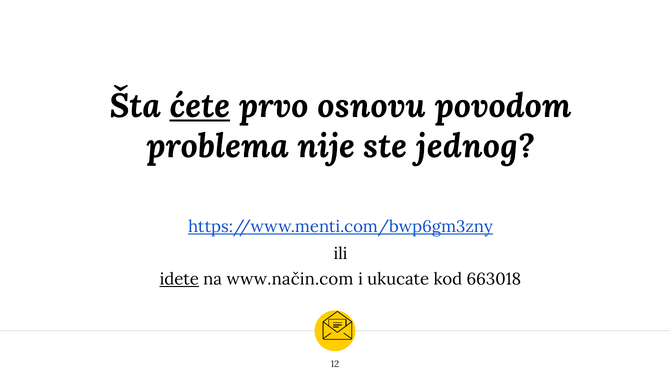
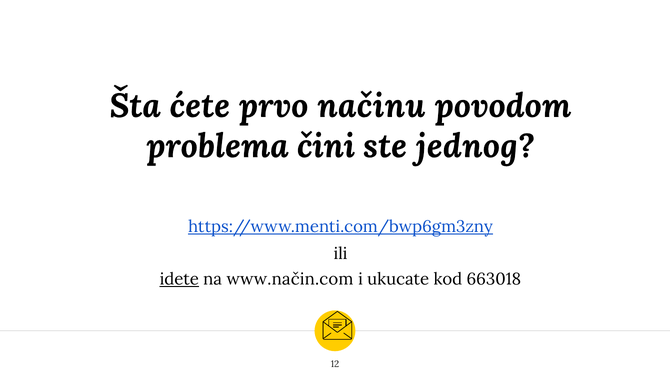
ćete underline: present -> none
osnovu: osnovu -> načinu
nije: nije -> čini
